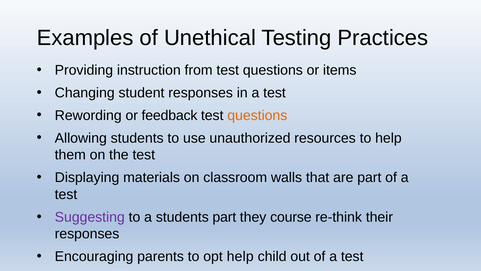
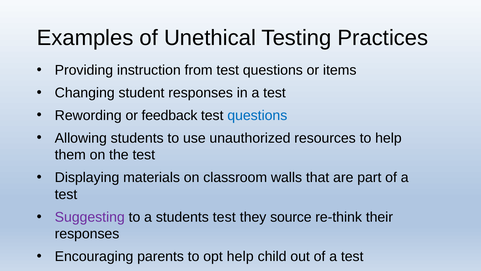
questions at (257, 115) colour: orange -> blue
students part: part -> test
course: course -> source
